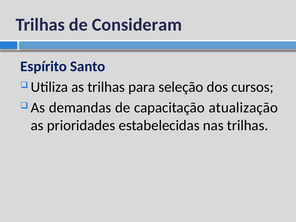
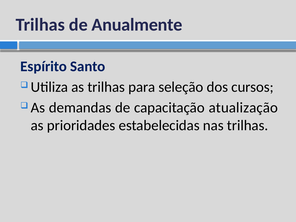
Consideram: Consideram -> Anualmente
